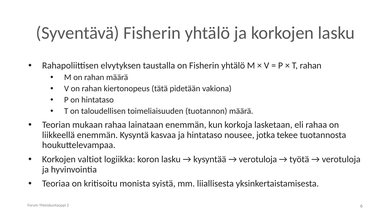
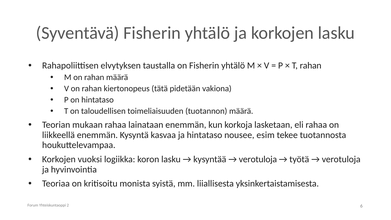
jotka: jotka -> esim
valtiot: valtiot -> vuoksi
